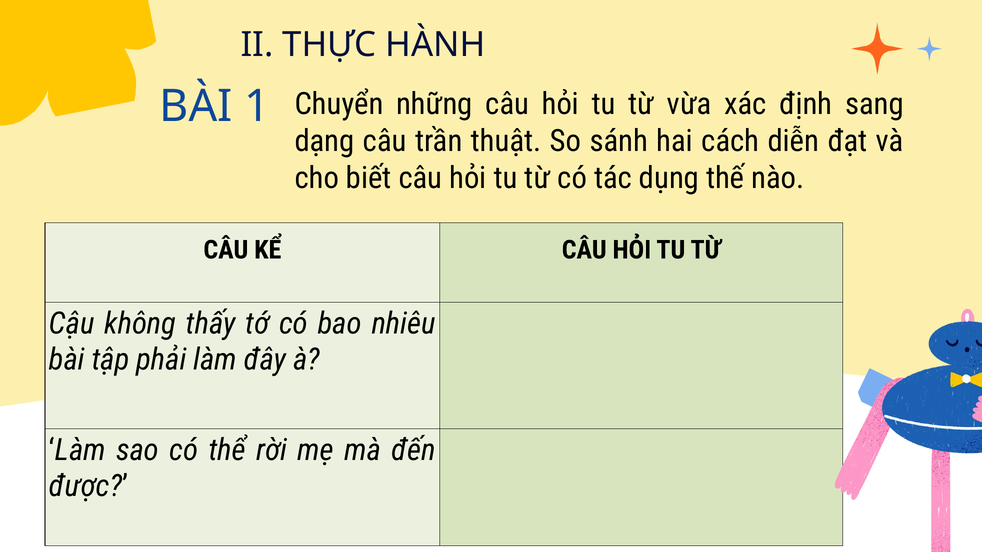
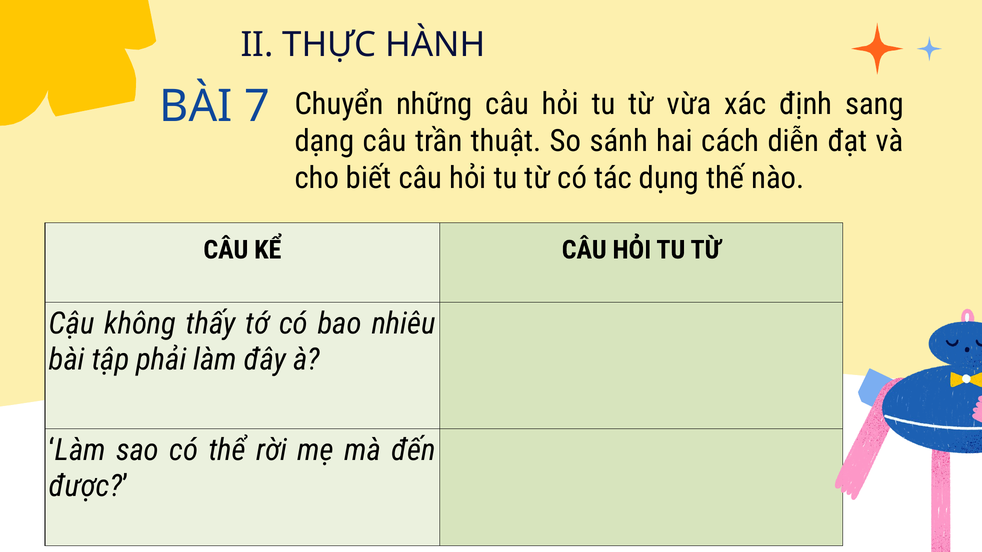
1: 1 -> 7
